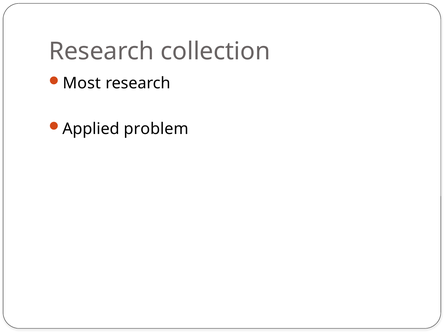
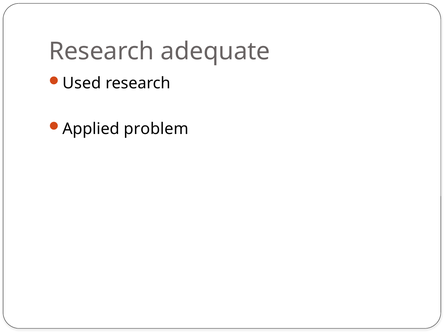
collection: collection -> adequate
Most: Most -> Used
